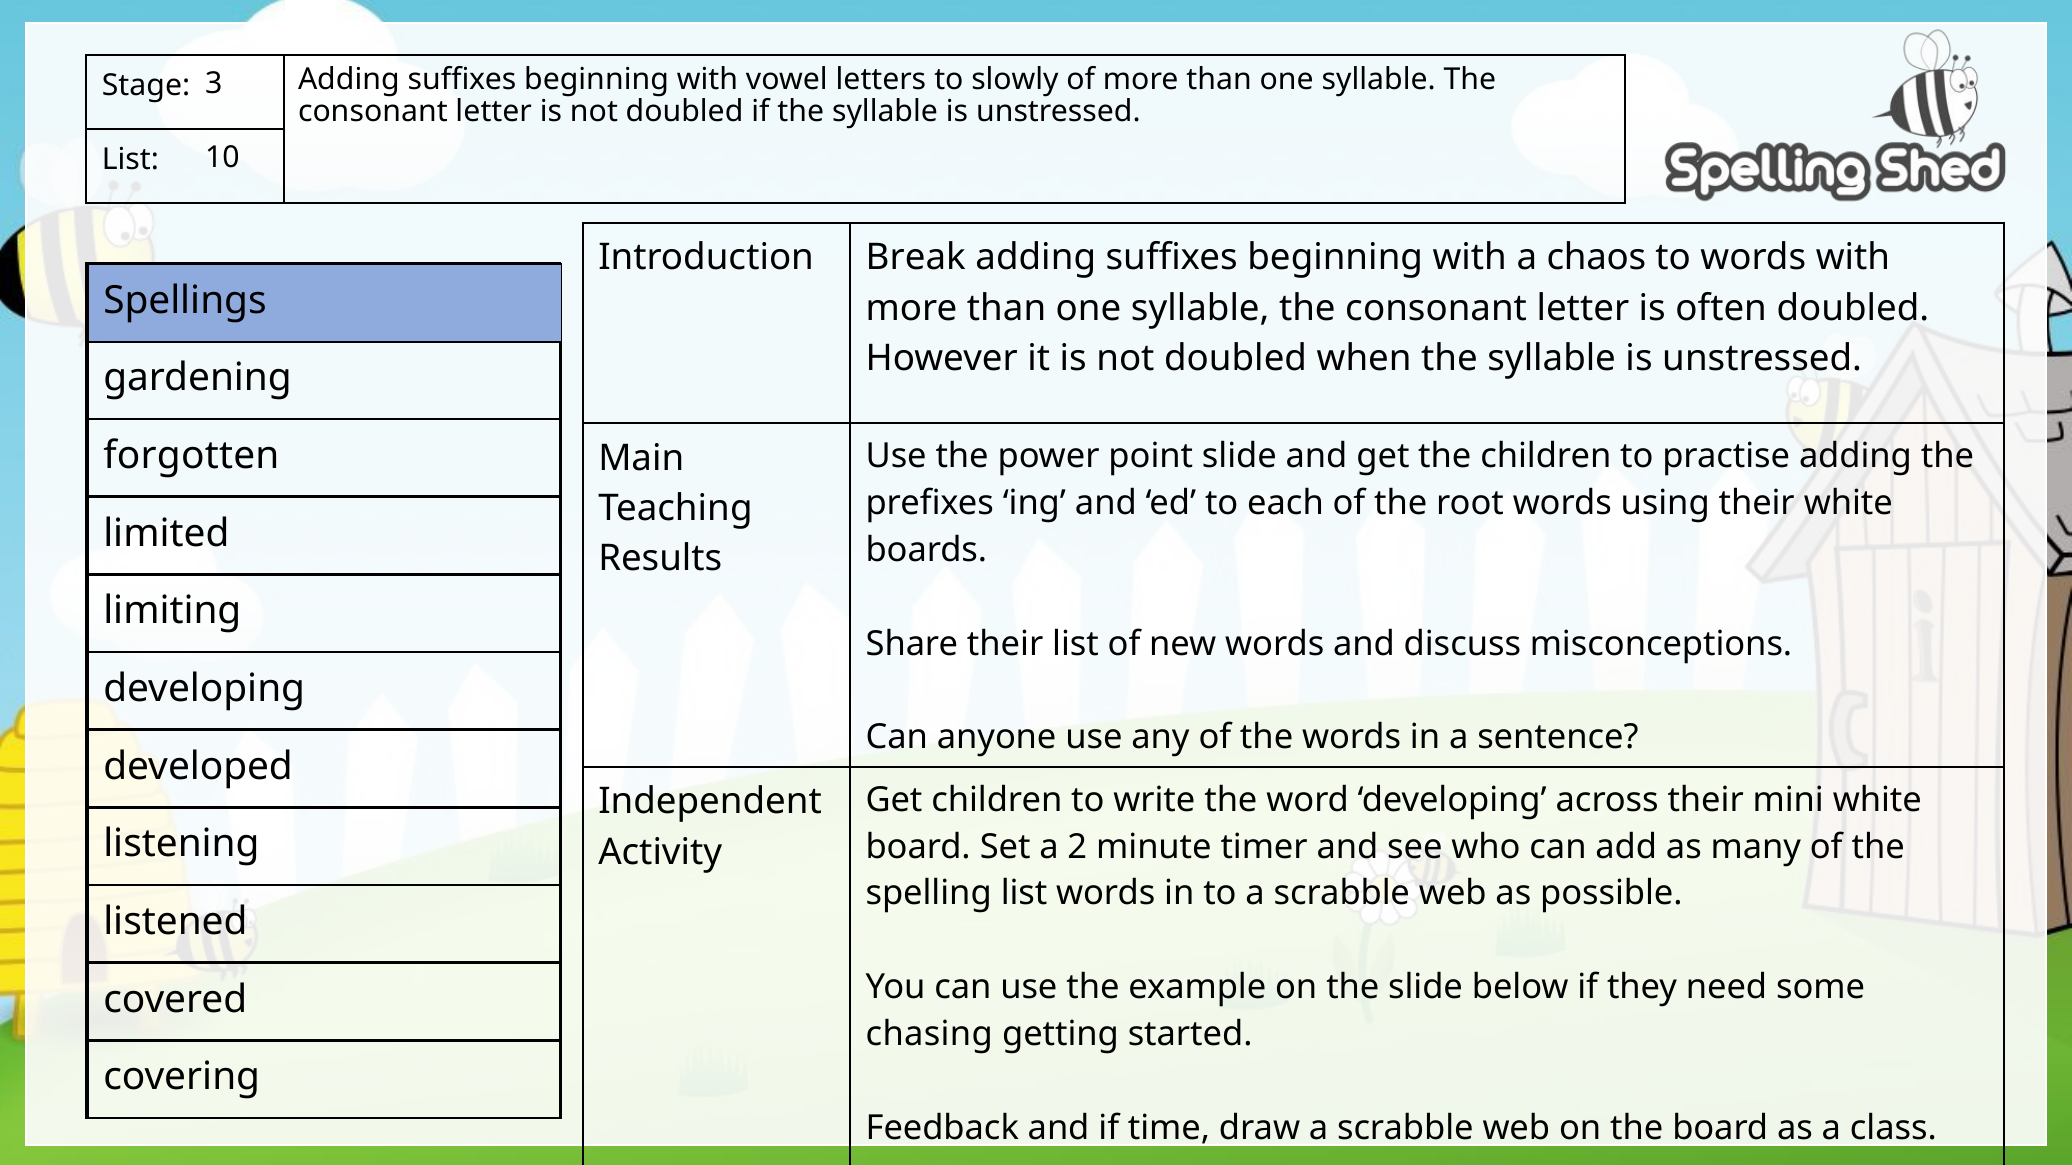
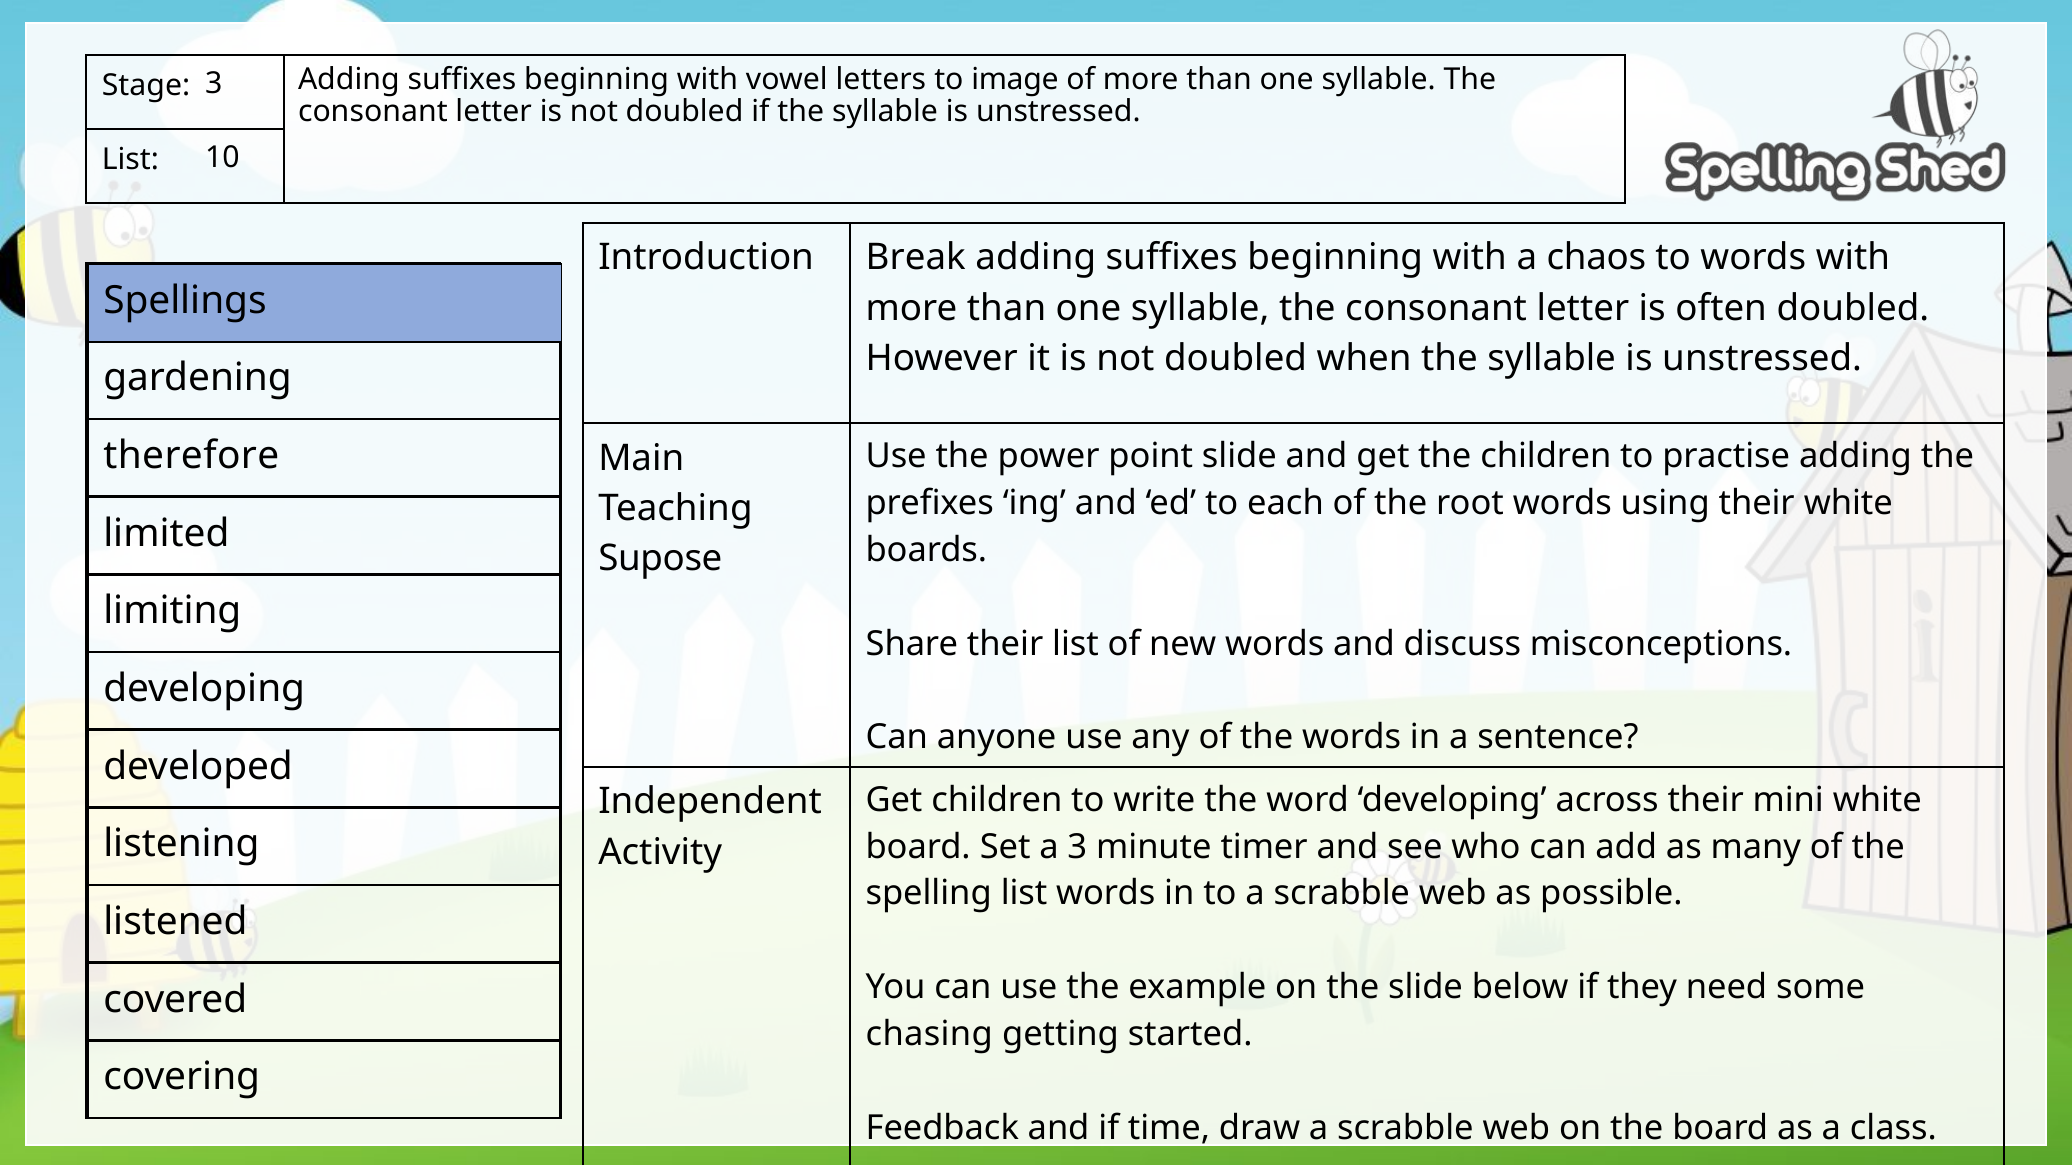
slowly: slowly -> image
forgotten: forgotten -> therefore
Results: Results -> Supose
a 2: 2 -> 3
